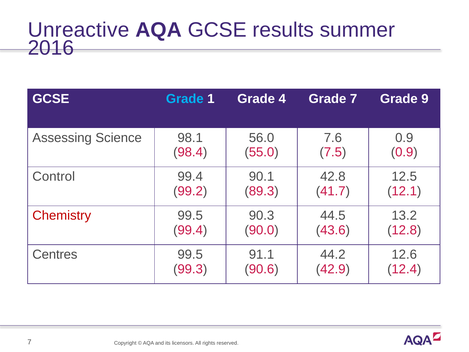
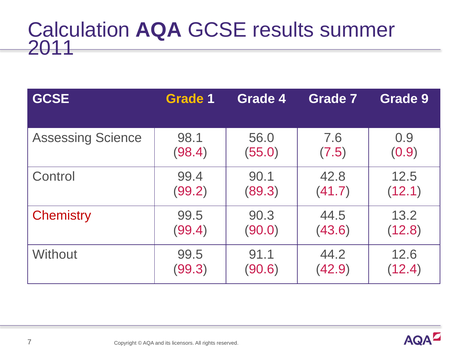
Unreactive: Unreactive -> Calculation
2016: 2016 -> 2011
Grade at (185, 99) colour: light blue -> yellow
Centres: Centres -> Without
